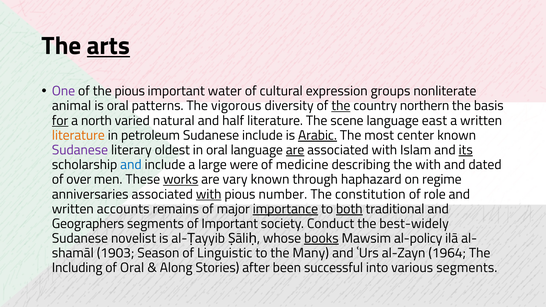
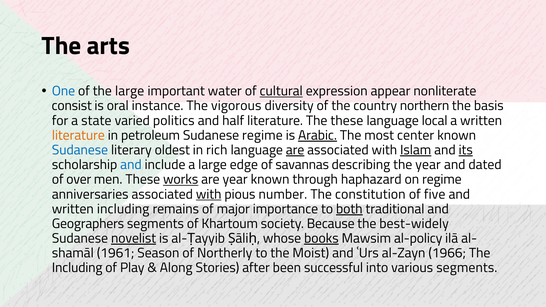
arts underline: present -> none
One colour: purple -> blue
the pious: pious -> large
cultural underline: none -> present
groups: groups -> appear
animal: animal -> consist
patterns: patterns -> instance
the at (341, 106) underline: present -> none
for underline: present -> none
north: north -> state
natural: natural -> politics
The scene: scene -> these
east: east -> local
Sudanese include: include -> regime
Sudanese at (80, 150) colour: purple -> blue
in oral: oral -> rich
Islam underline: none -> present
were: were -> edge
medicine: medicine -> savannas
the with: with -> year
are vary: vary -> year
role: role -> five
written accounts: accounts -> including
importance underline: present -> none
of Important: Important -> Khartoum
Conduct: Conduct -> Because
novelist underline: none -> present
1903: 1903 -> 1961
Linguistic: Linguistic -> Northerly
Many: Many -> Moist
1964: 1964 -> 1966
of Oral: Oral -> Play
